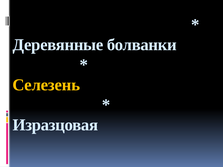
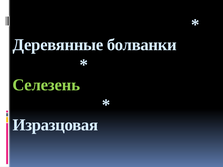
Селезень colour: yellow -> light green
